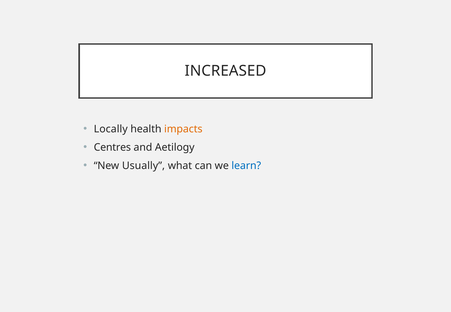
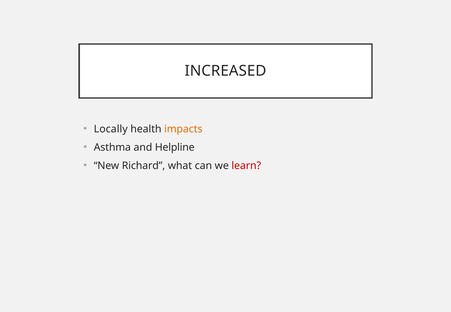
Centres: Centres -> Asthma
Aetilogy: Aetilogy -> Helpline
Usually: Usually -> Richard
learn colour: blue -> red
